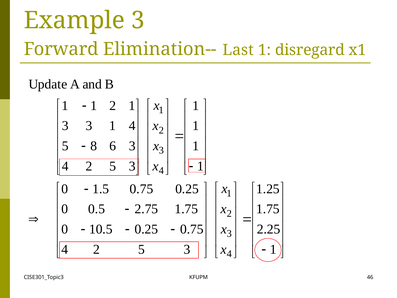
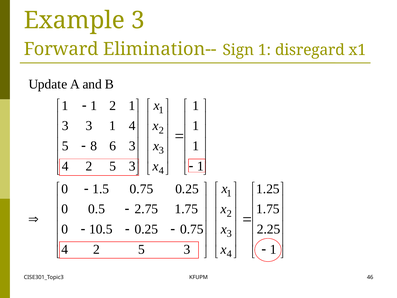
Last: Last -> Sign
